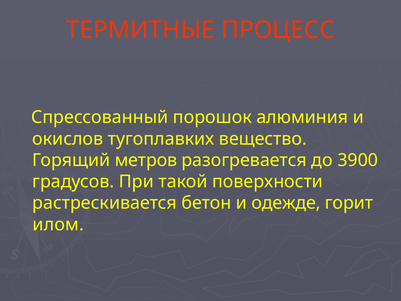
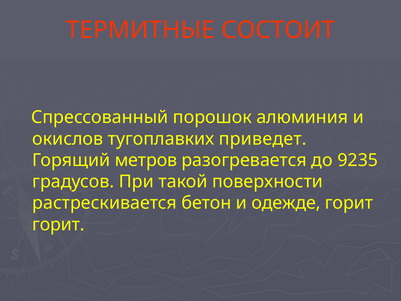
ПРОЦЕСС: ПРОЦЕСС -> СОСТОИТ
вещество: вещество -> приведет
3900: 3900 -> 9235
илом at (58, 224): илом -> горит
